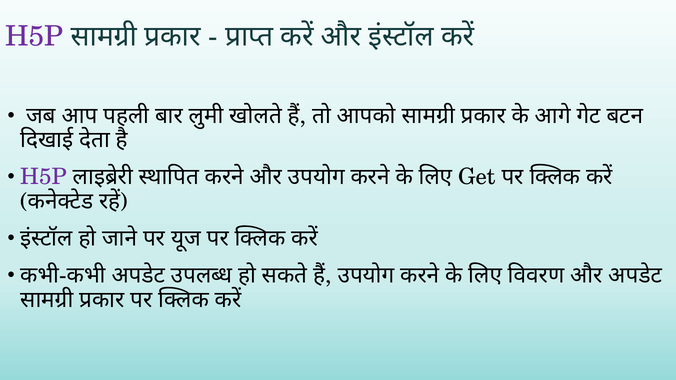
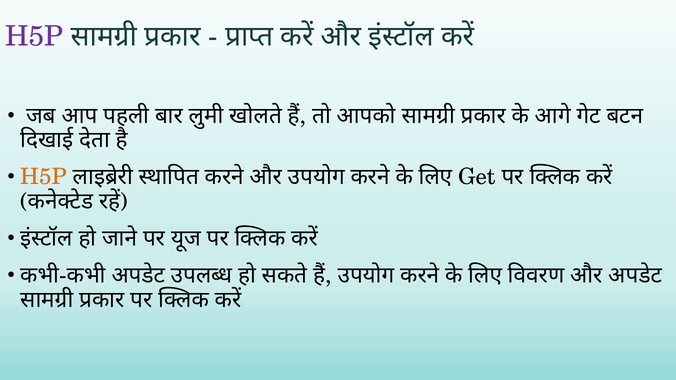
H5P at (43, 177) colour: purple -> orange
